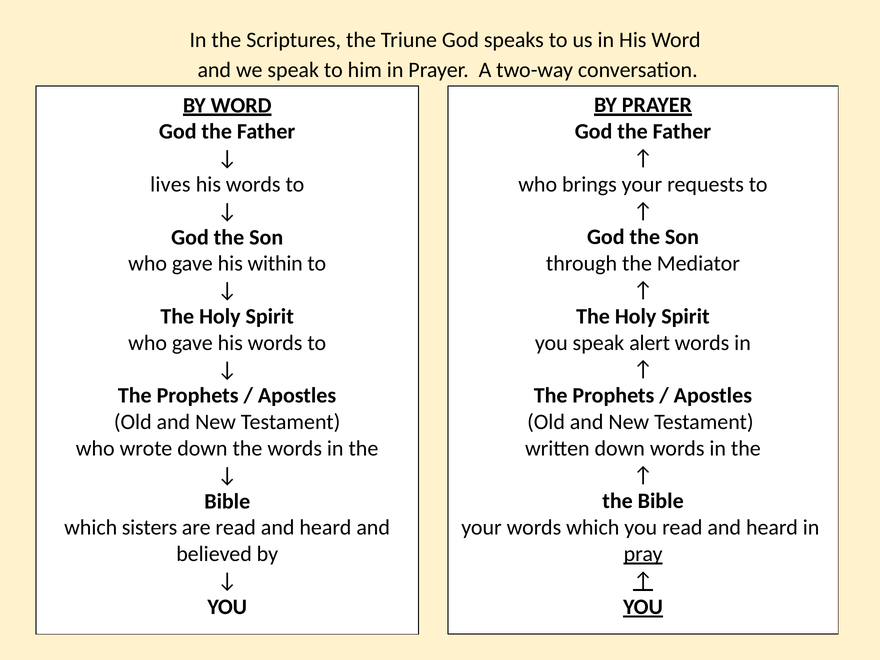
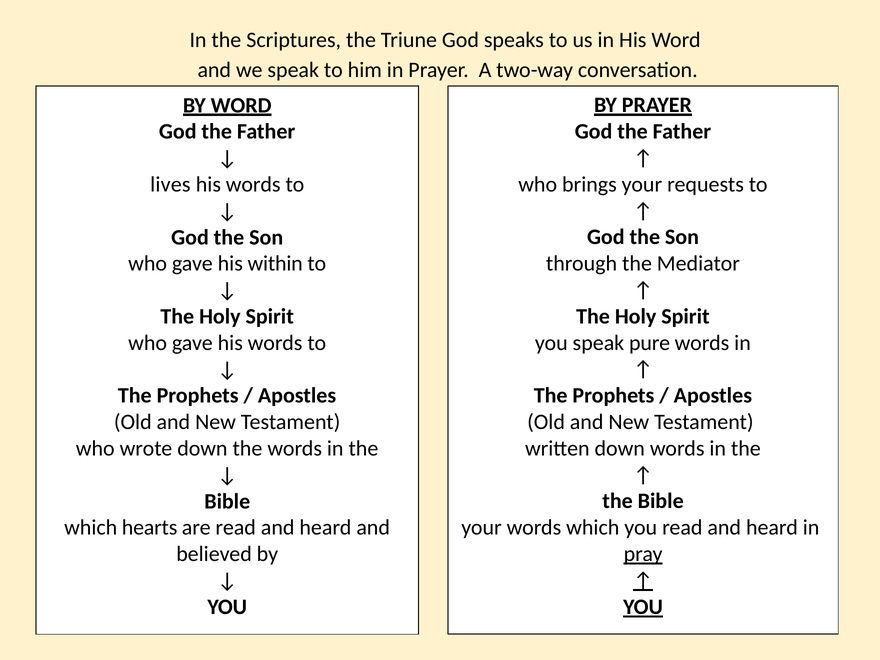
alert: alert -> pure
sisters: sisters -> hearts
